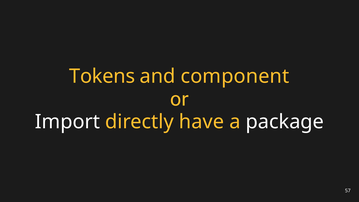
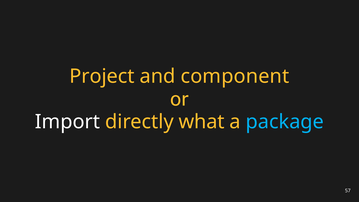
Tokens: Tokens -> Project
have: have -> what
package colour: white -> light blue
